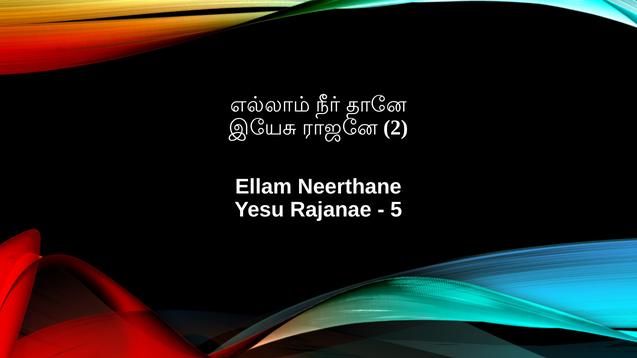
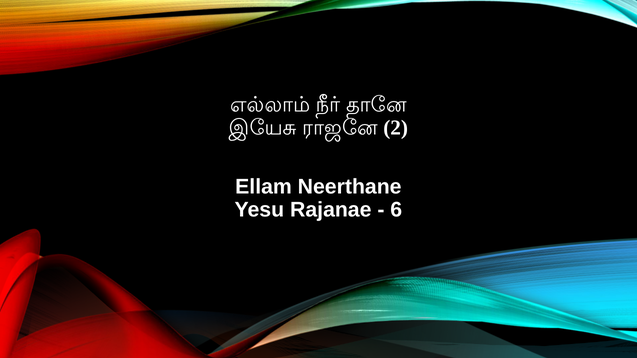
5: 5 -> 6
